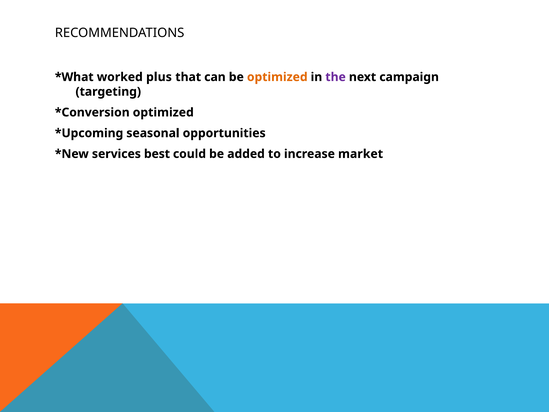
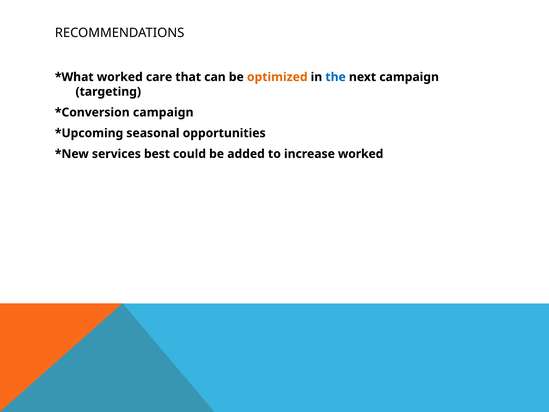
plus: plus -> care
the colour: purple -> blue
optimized at (163, 112): optimized -> campaign
increase market: market -> worked
